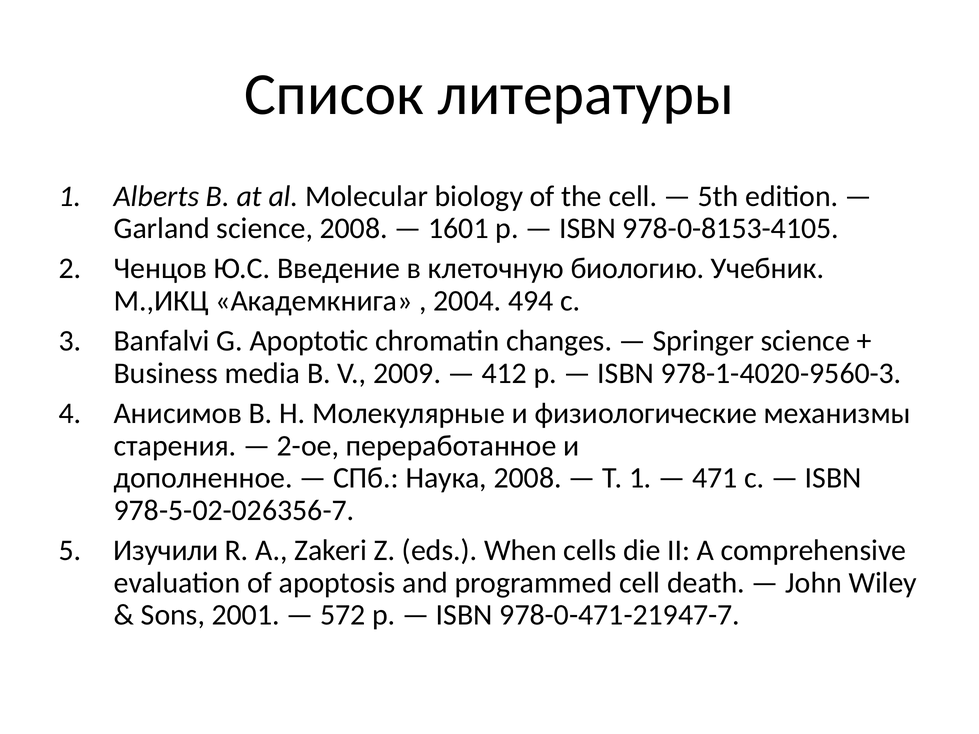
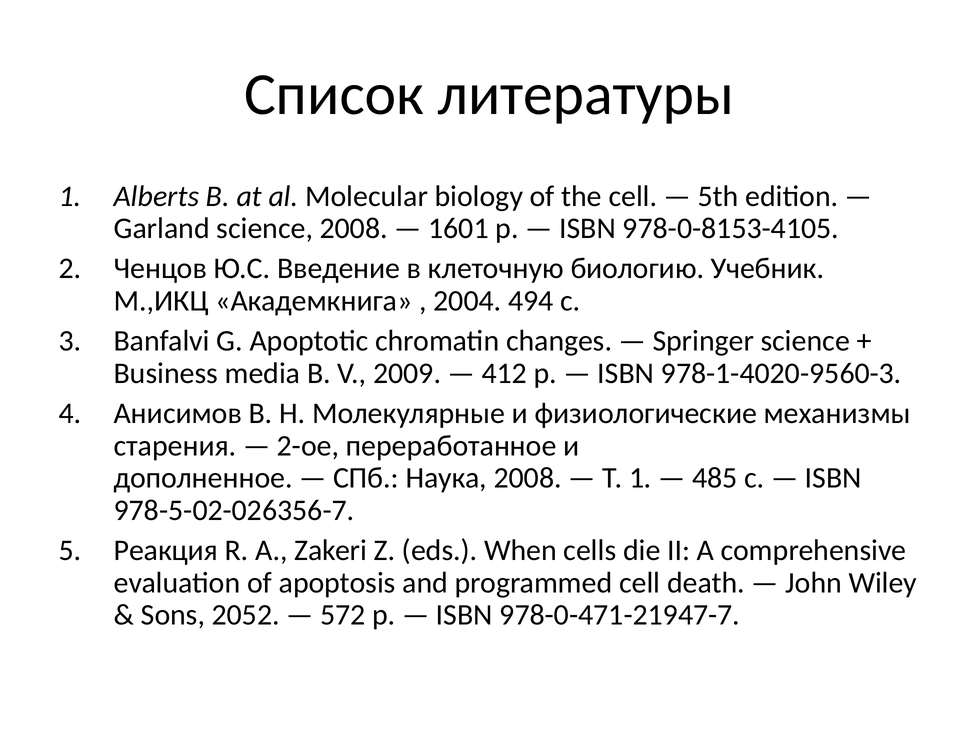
471: 471 -> 485
Изучили: Изучили -> Реакция
2001: 2001 -> 2052
